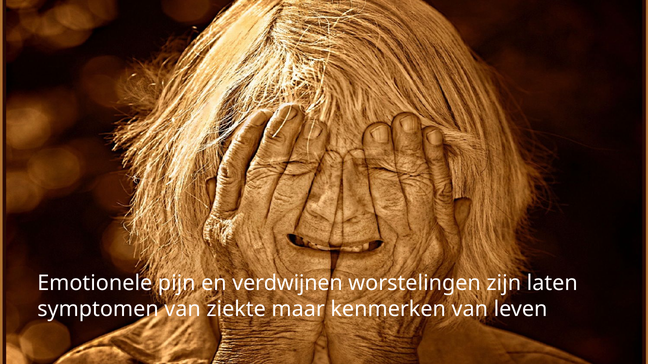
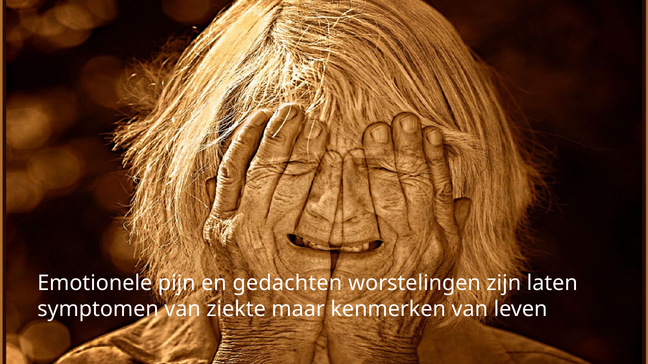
verdwijnen: verdwijnen -> gedachten
